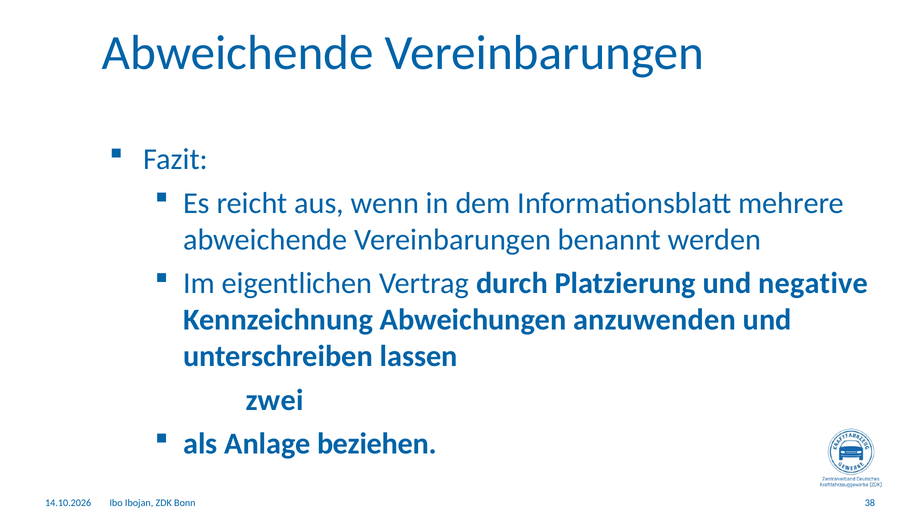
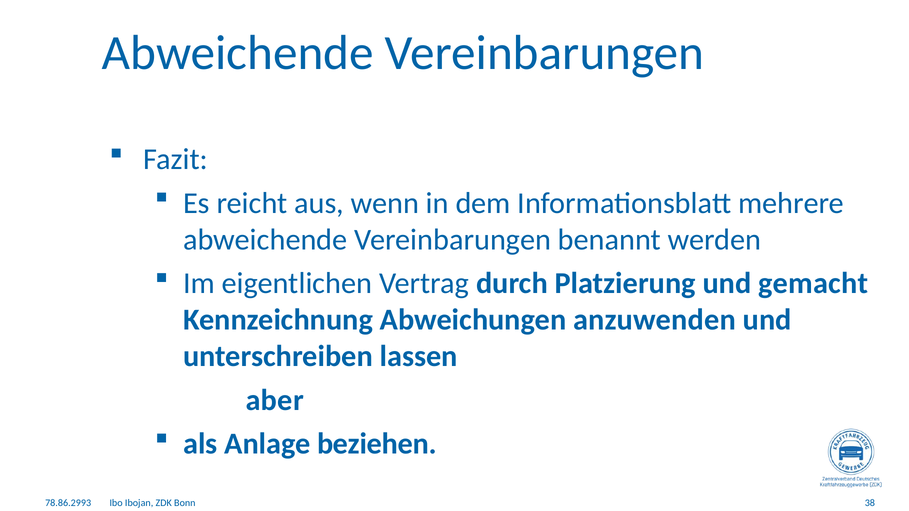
negative: negative -> gemacht
zwei: zwei -> aber
14.10.2026: 14.10.2026 -> 78.86.2993
